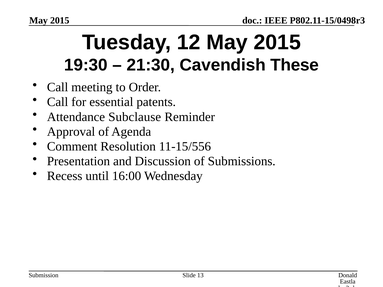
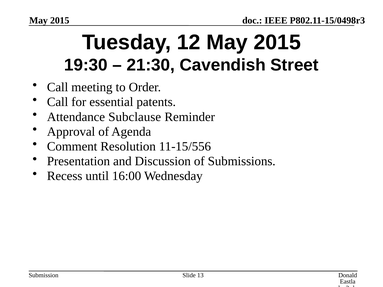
These: These -> Street
